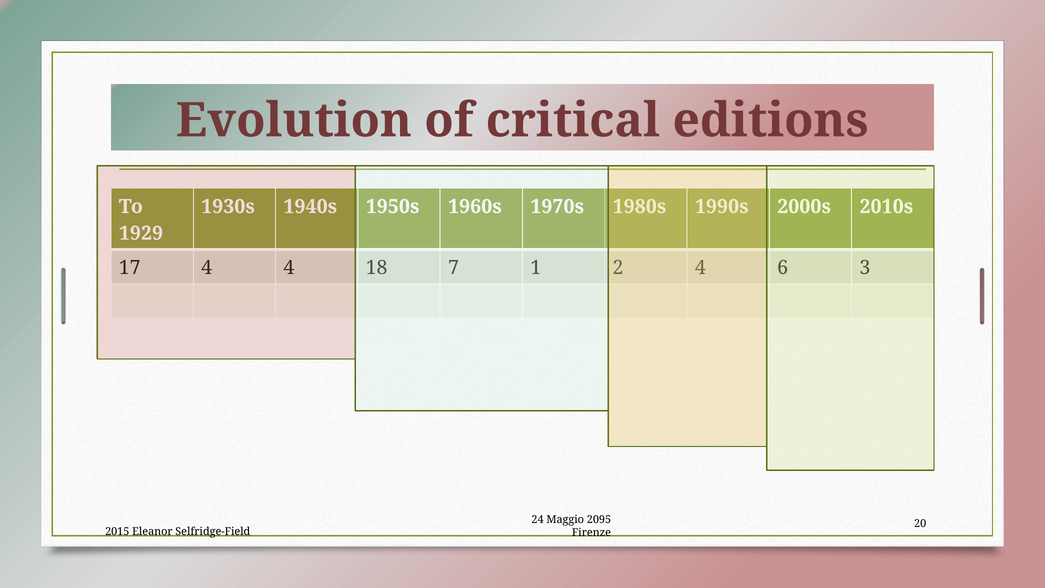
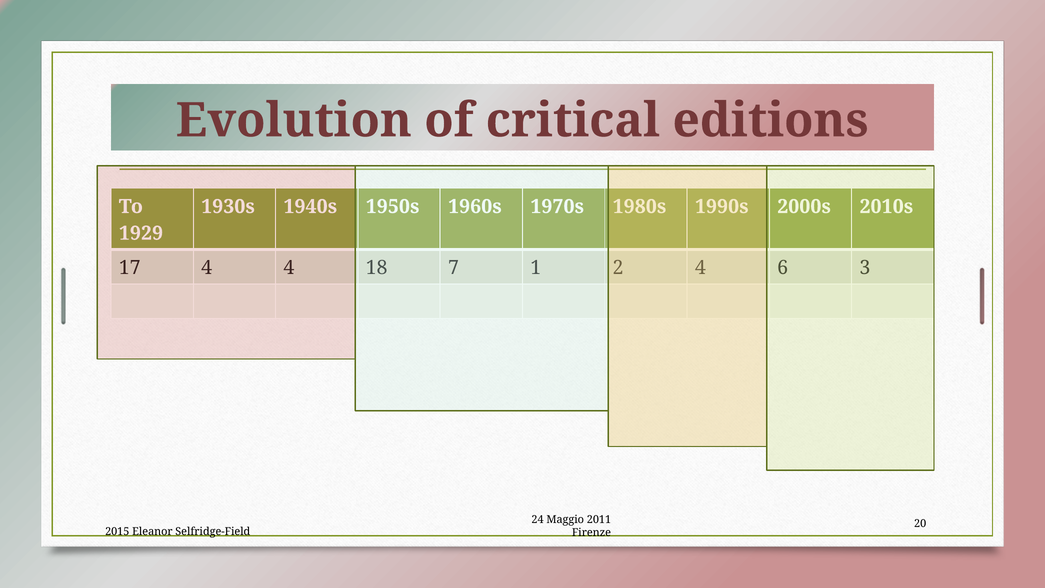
2095: 2095 -> 2011
